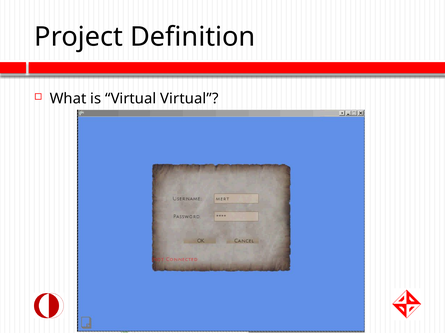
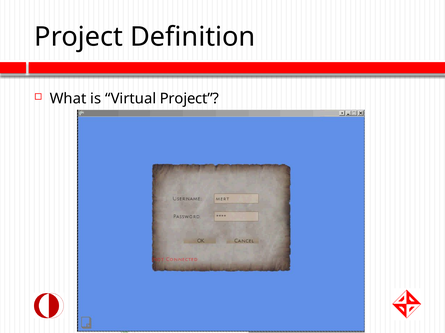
Virtual Virtual: Virtual -> Project
